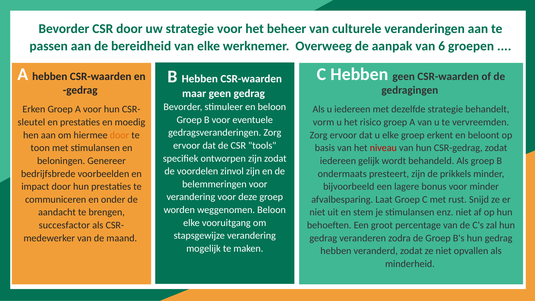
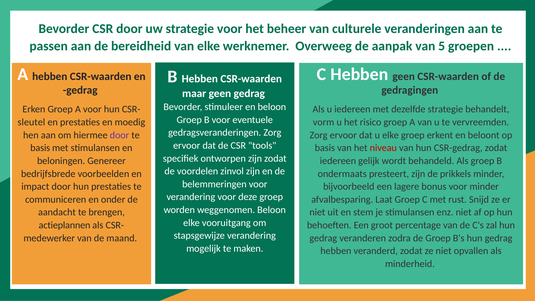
6: 6 -> 5
door at (119, 135) colour: orange -> purple
toon at (40, 148): toon -> basis
succesfactor: succesfactor -> actieplannen
